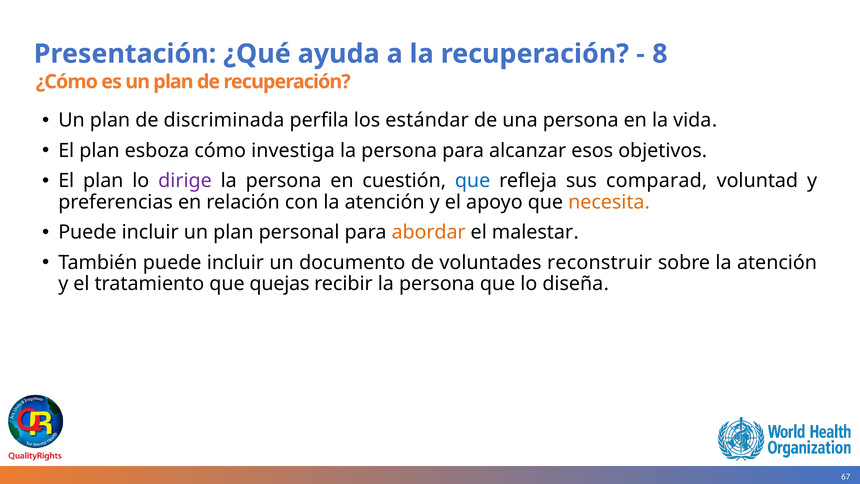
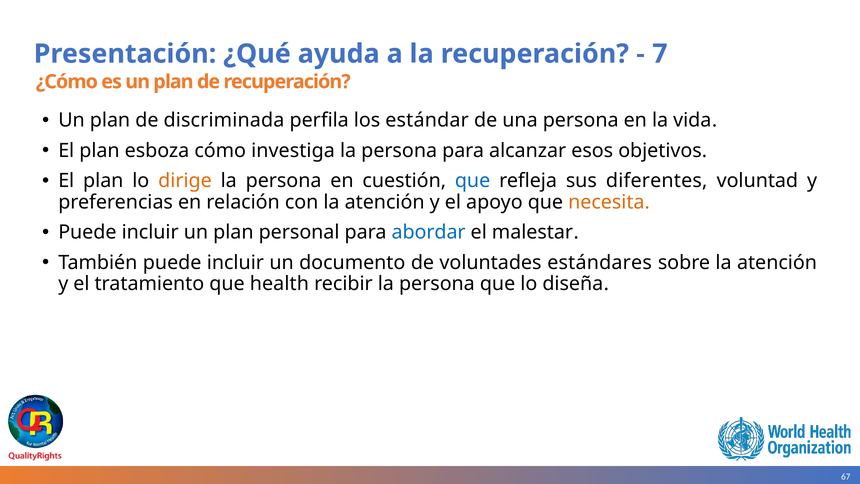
8: 8 -> 7
dirige colour: purple -> orange
comparad: comparad -> diferentes
abordar colour: orange -> blue
reconstruir: reconstruir -> estándares
quejas: quejas -> health
